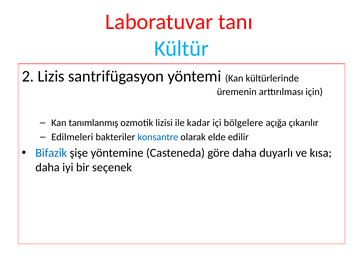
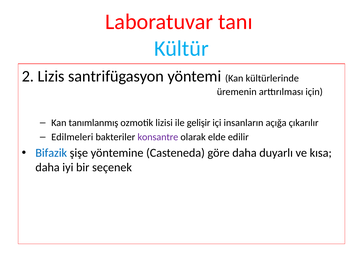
kadar: kadar -> gelişir
bölgelere: bölgelere -> insanların
konsantre colour: blue -> purple
